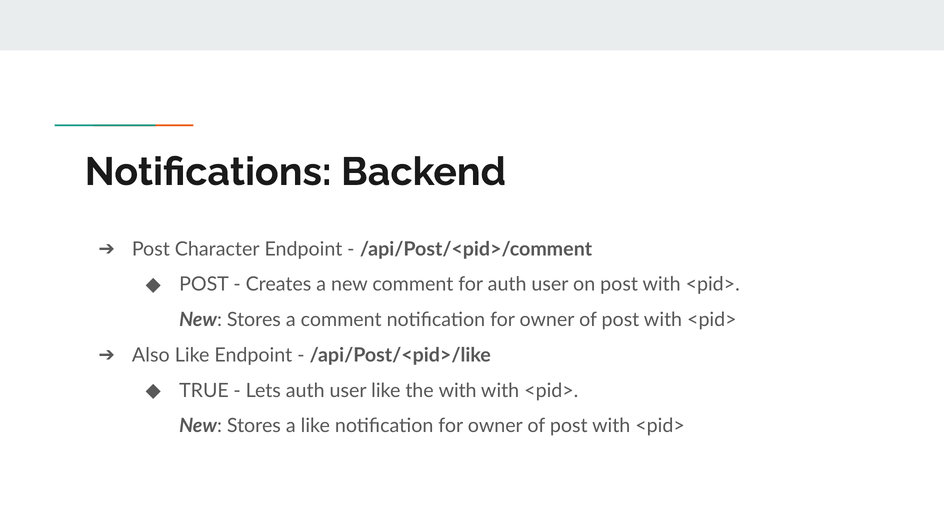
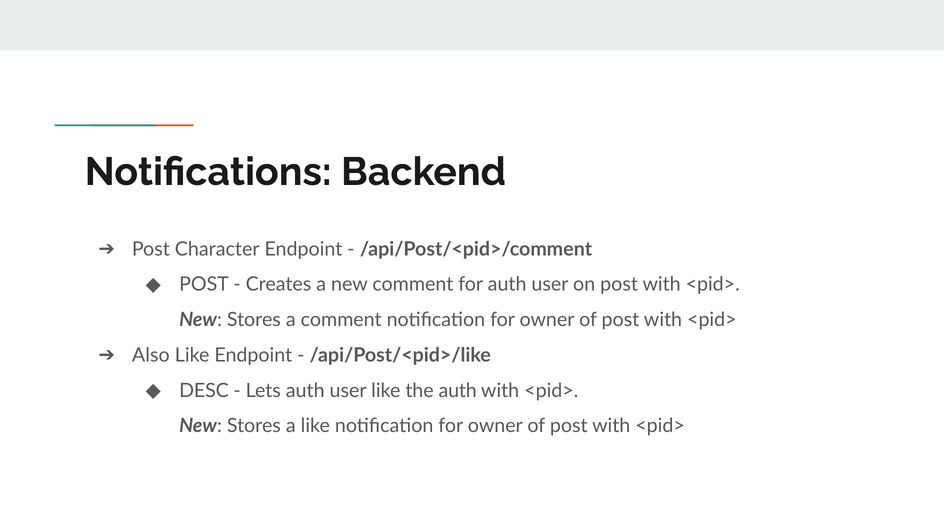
TRUE: TRUE -> DESC
the with: with -> auth
